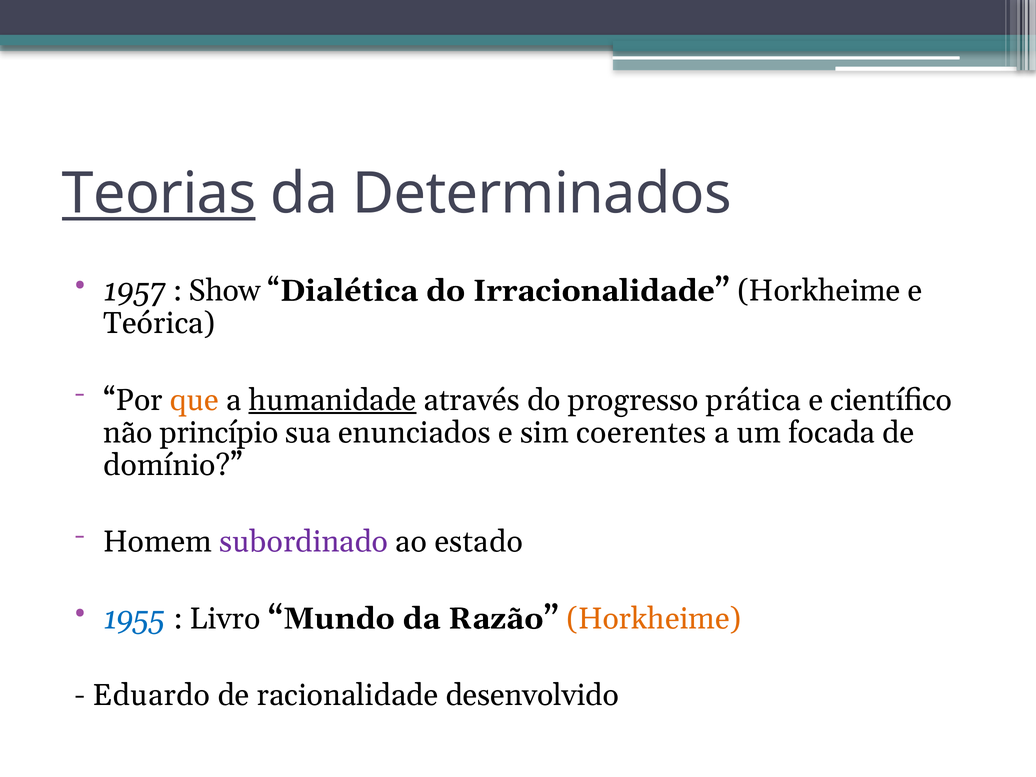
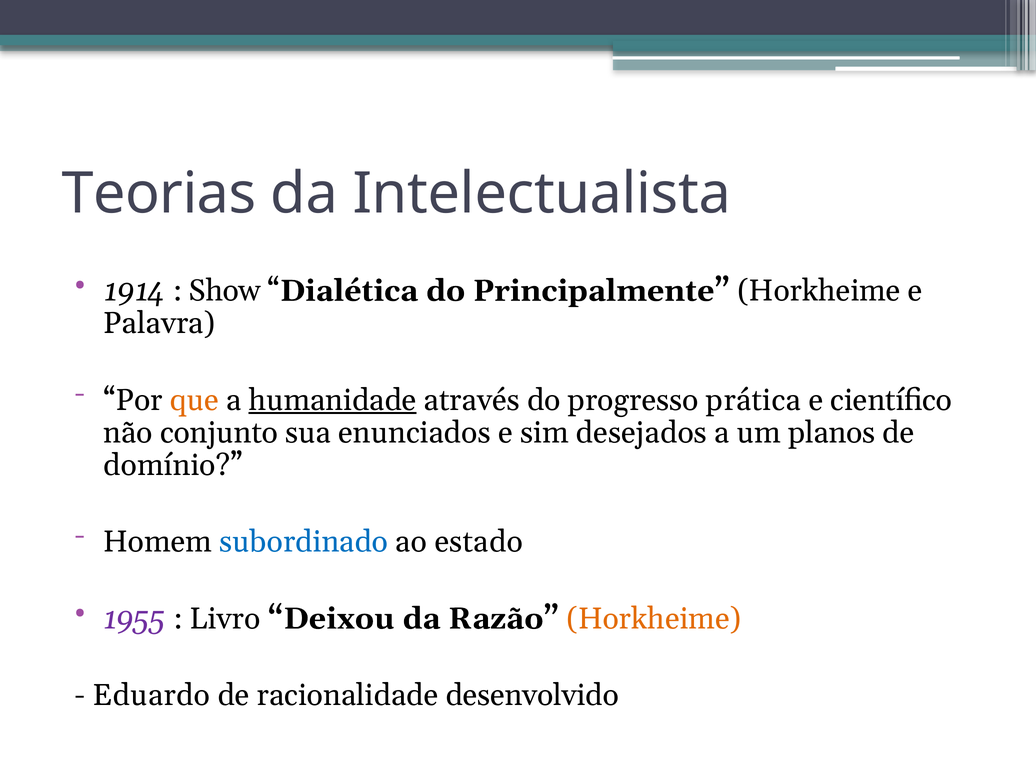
Teorias underline: present -> none
Determinados: Determinados -> Intelectualista
1957: 1957 -> 1914
Irracionalidade: Irracionalidade -> Principalmente
Teórica: Teórica -> Palavra
princípio: princípio -> conjunto
coerentes: coerentes -> desejados
focada: focada -> planos
subordinado colour: purple -> blue
1955 colour: blue -> purple
Mundo: Mundo -> Deixou
